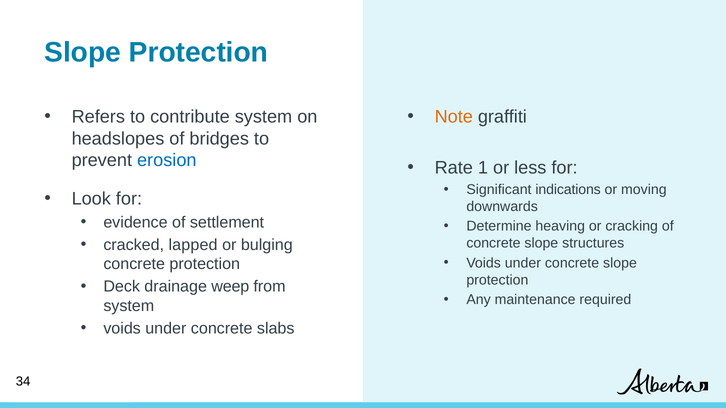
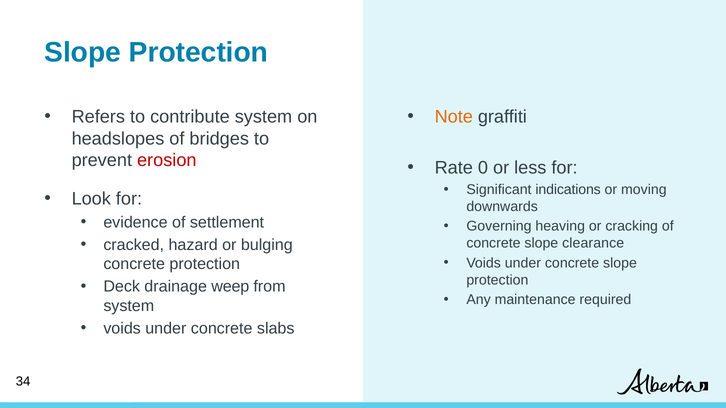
erosion colour: blue -> red
1: 1 -> 0
Determine: Determine -> Governing
lapped: lapped -> hazard
structures: structures -> clearance
